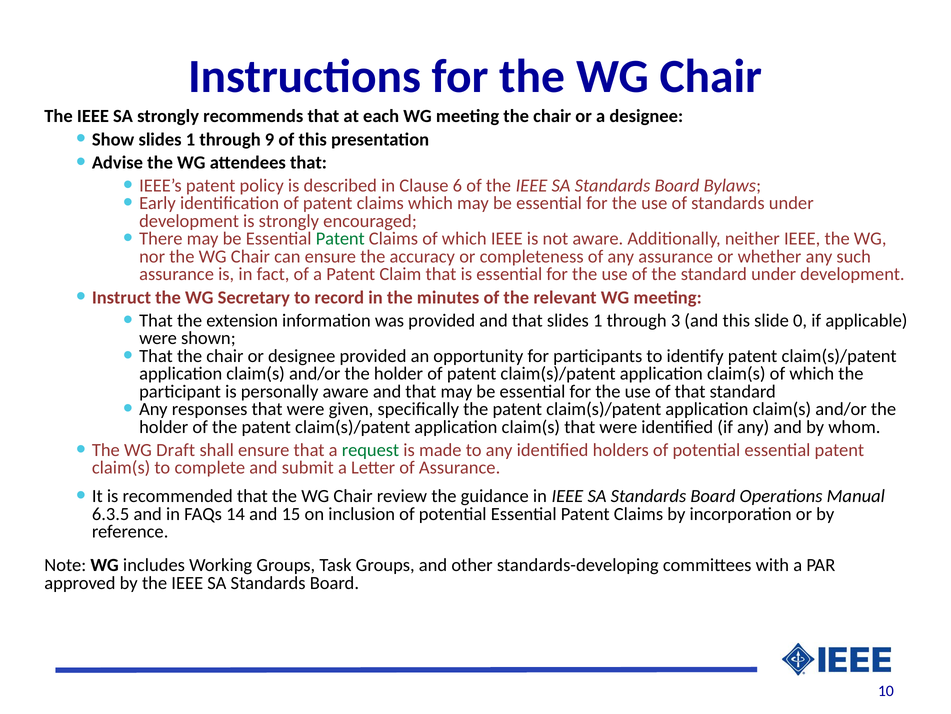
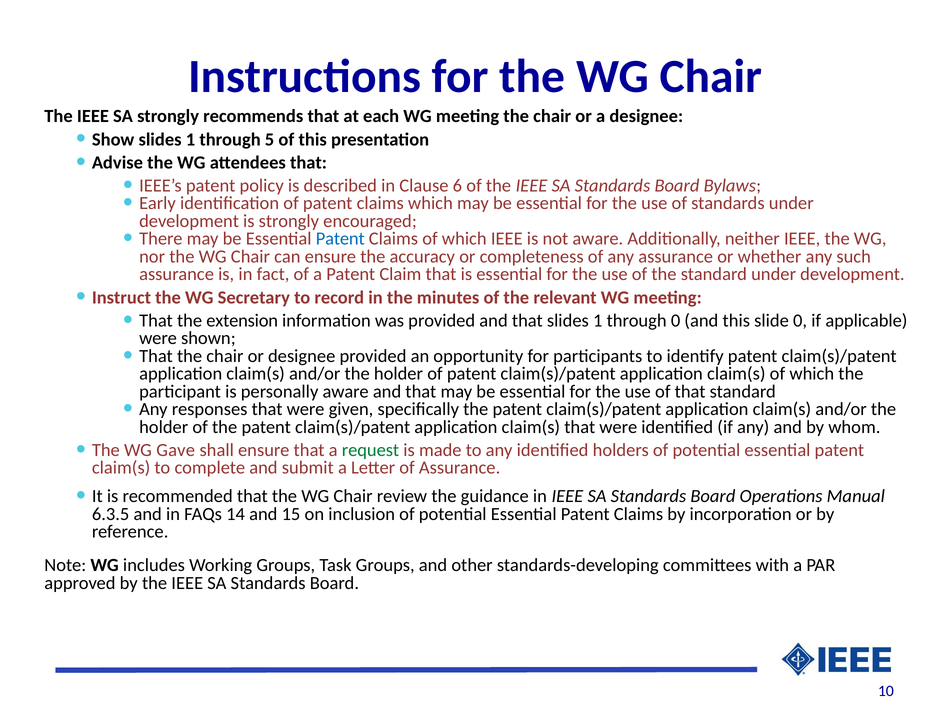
9: 9 -> 5
Patent at (340, 239) colour: green -> blue
through 3: 3 -> 0
Draft: Draft -> Gave
